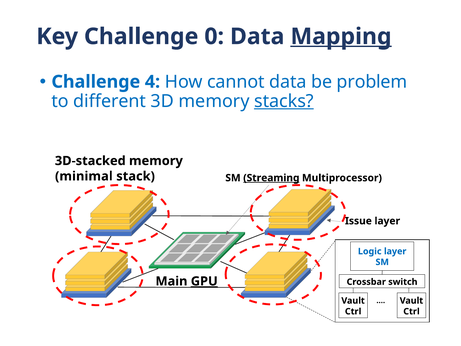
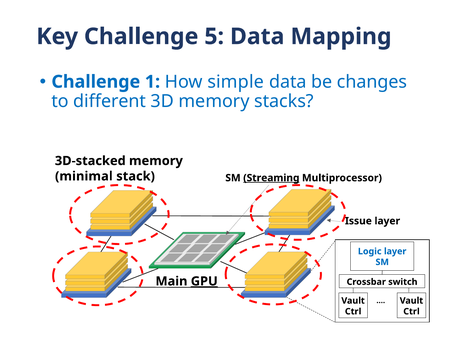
0: 0 -> 5
Mapping underline: present -> none
4: 4 -> 1
cannot: cannot -> simple
problem: problem -> changes
stacks underline: present -> none
